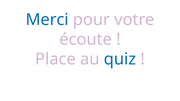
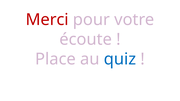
Merci colour: blue -> red
